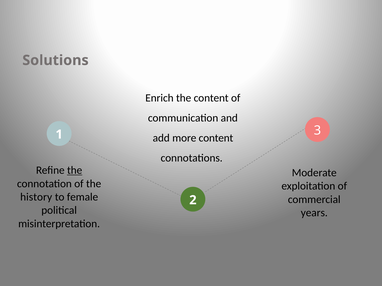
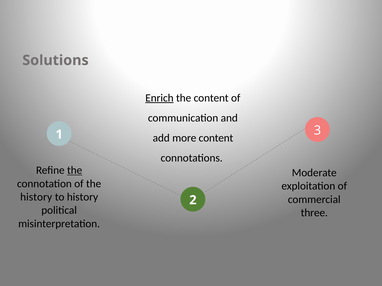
Enrich underline: none -> present
to female: female -> history
years: years -> three
